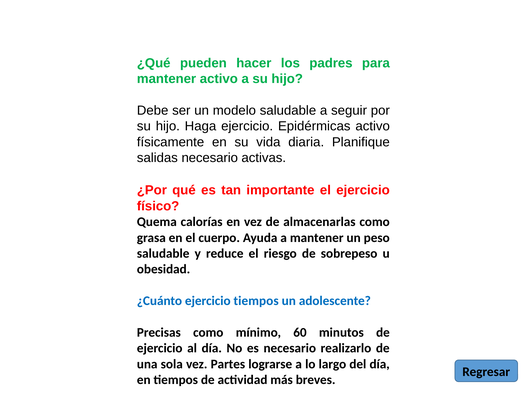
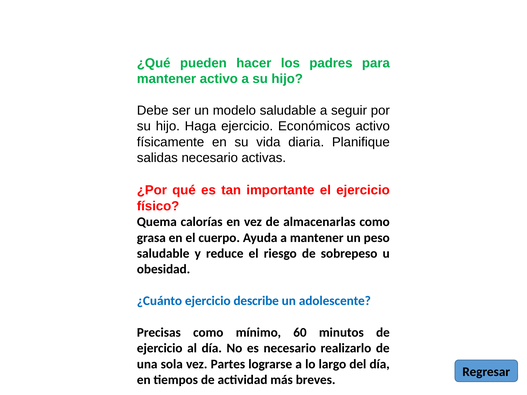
Epidérmicas: Epidérmicas -> Económicos
ejercicio tiempos: tiempos -> describe
